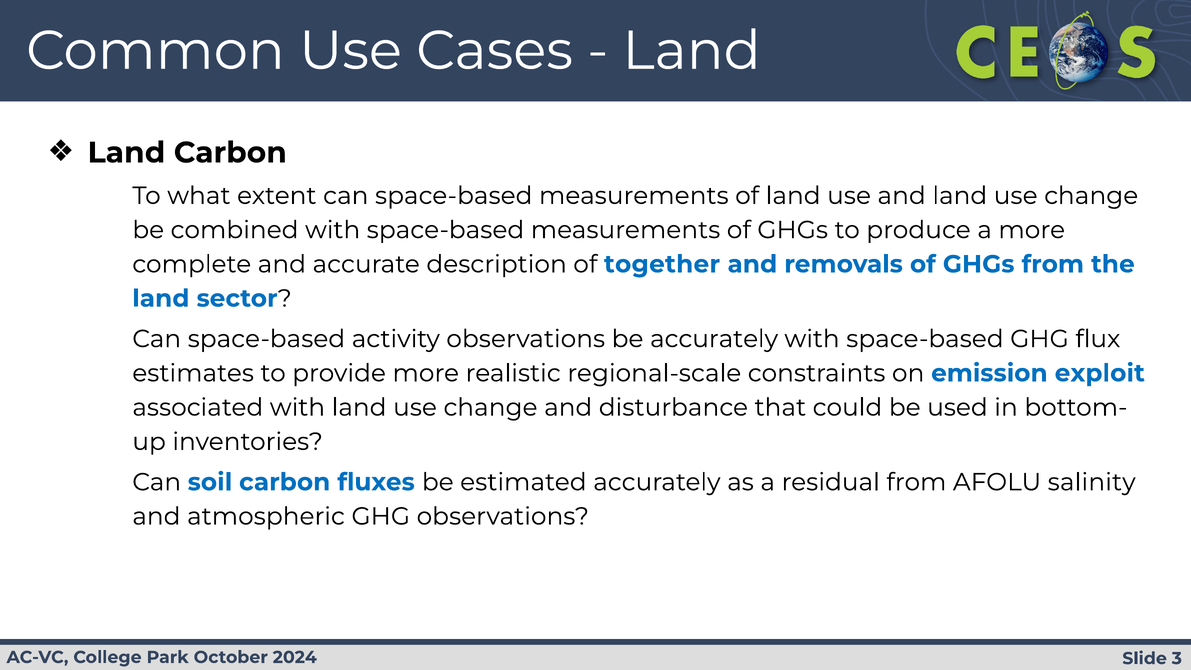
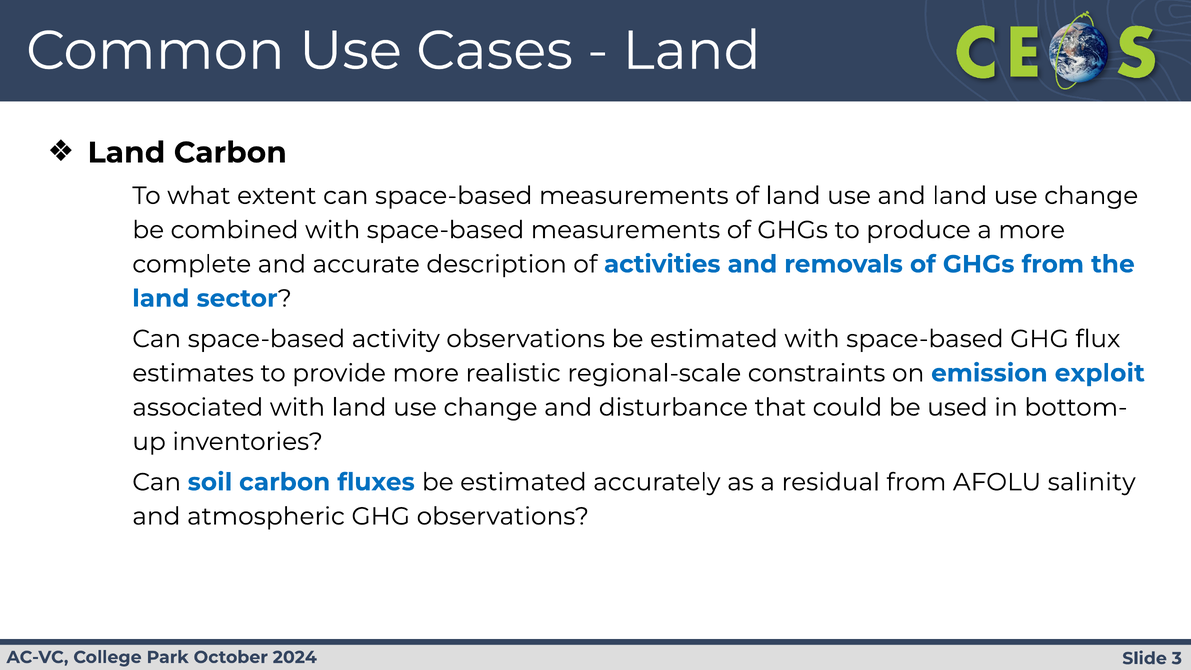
together: together -> activities
observations be accurately: accurately -> estimated
